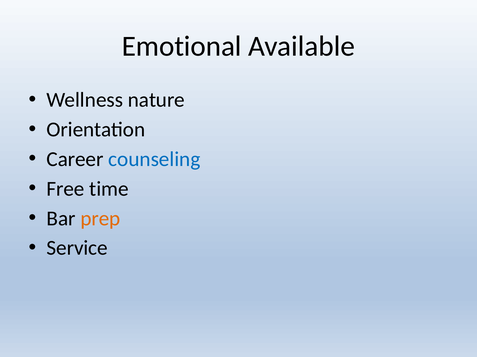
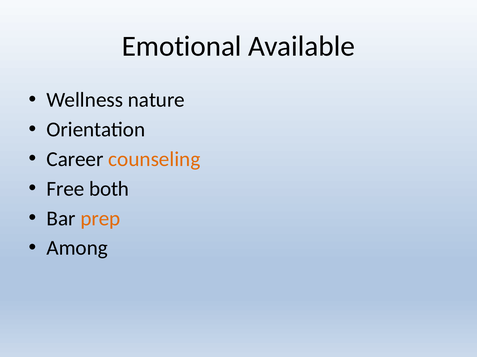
counseling colour: blue -> orange
time: time -> both
Service: Service -> Among
